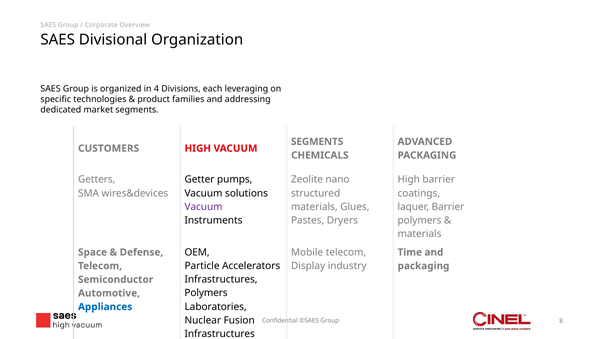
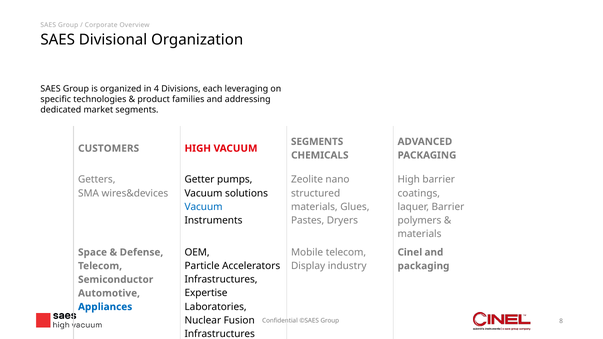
Vacuum at (204, 207) colour: purple -> blue
Time: Time -> Cinel
Polymers at (206, 293): Polymers -> Expertise
